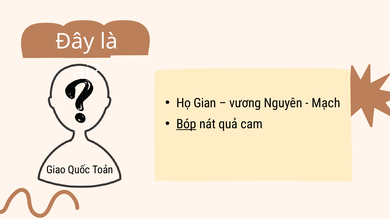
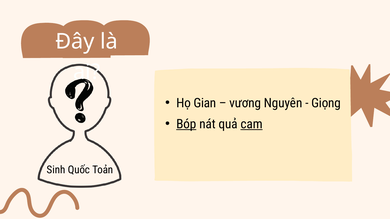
Mạch: Mạch -> Giọng
cam underline: none -> present
Giao: Giao -> Sinh
